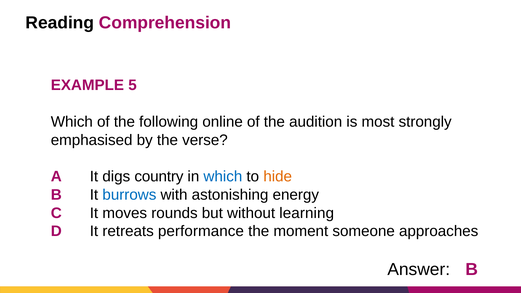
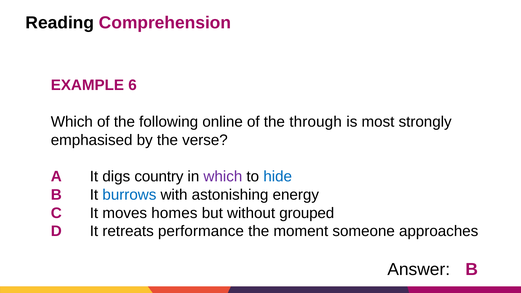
5: 5 -> 6
audition: audition -> through
which at (223, 177) colour: blue -> purple
hide colour: orange -> blue
rounds: rounds -> homes
learning: learning -> grouped
